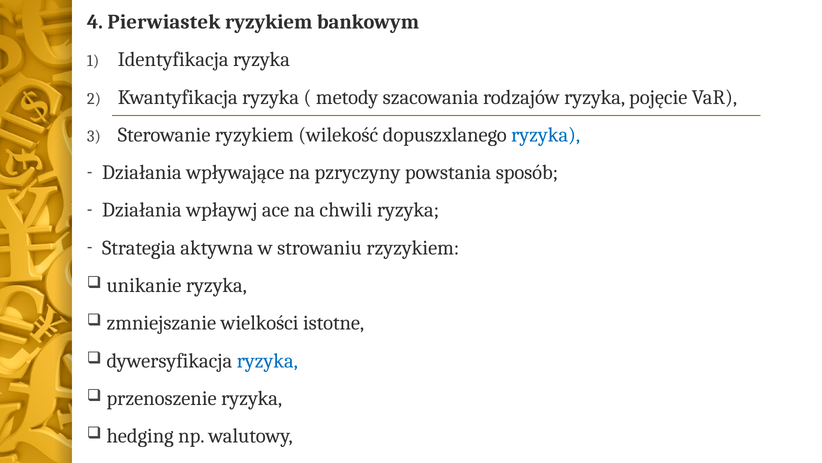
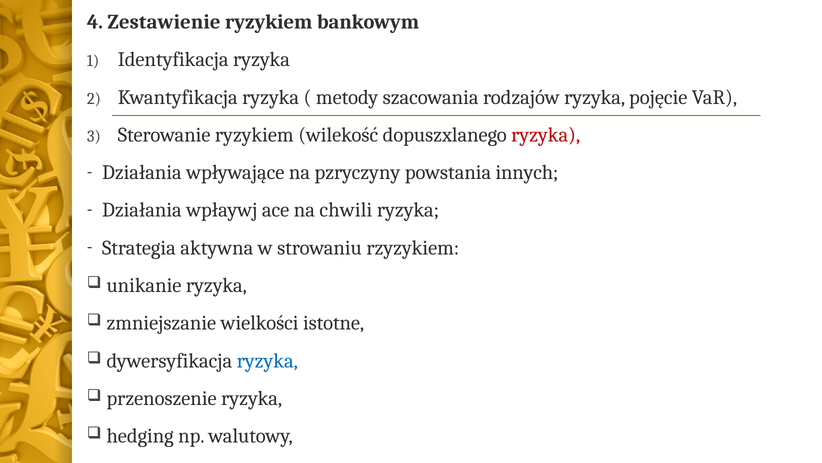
Pierwiastek: Pierwiastek -> Zestawienie
ryzyka at (546, 135) colour: blue -> red
sposób: sposób -> innych
